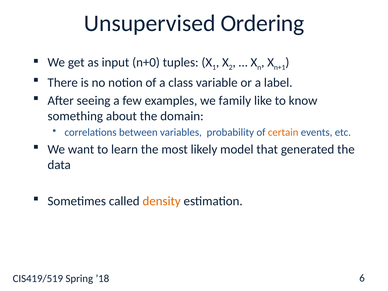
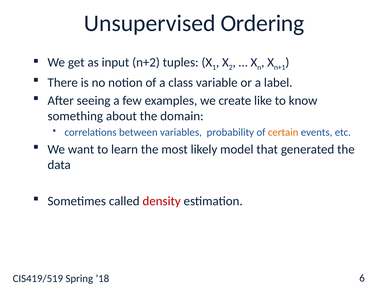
n+0: n+0 -> n+2
family: family -> create
density colour: orange -> red
